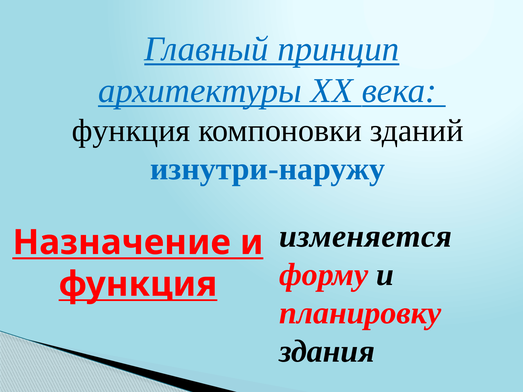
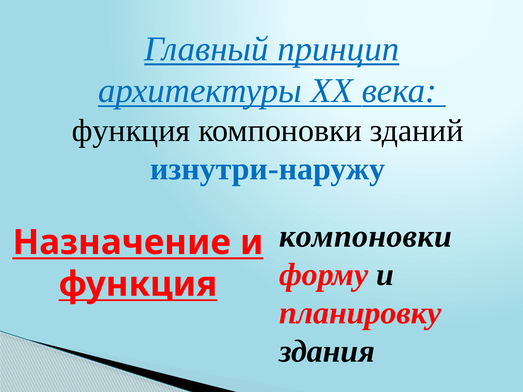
изменяется at (365, 237): изменяется -> компоновки
